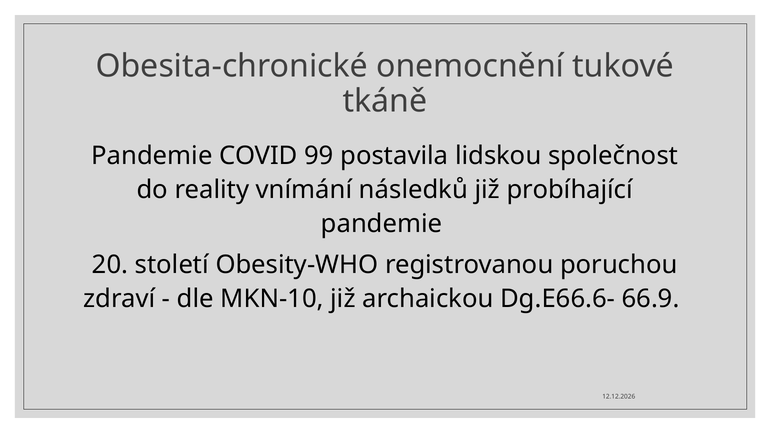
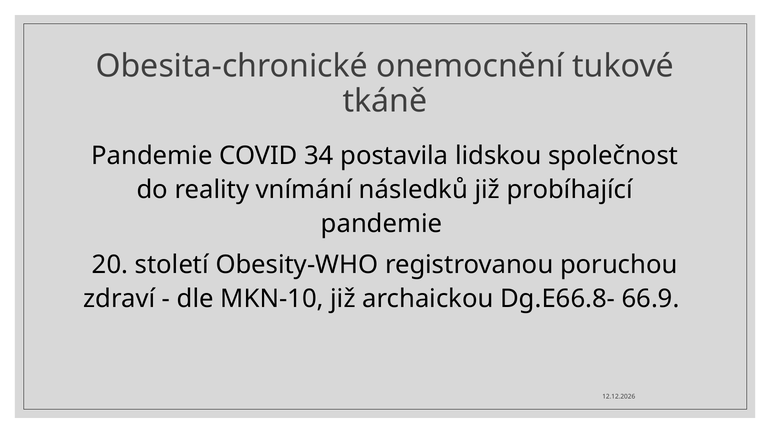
99: 99 -> 34
Dg.E66.6-: Dg.E66.6- -> Dg.E66.8-
